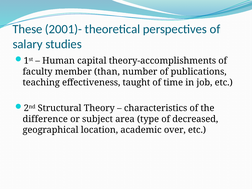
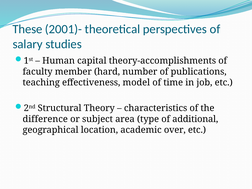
than: than -> hard
taught: taught -> model
decreased: decreased -> additional
